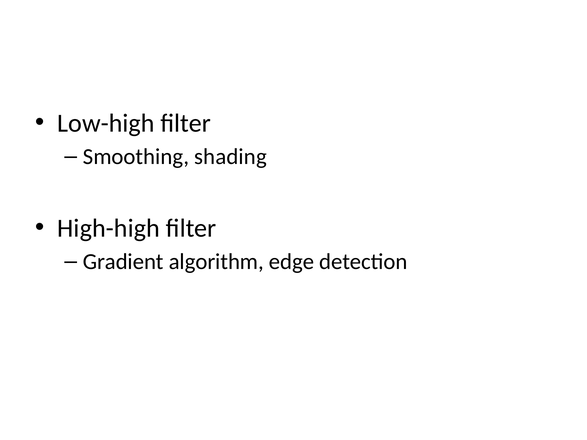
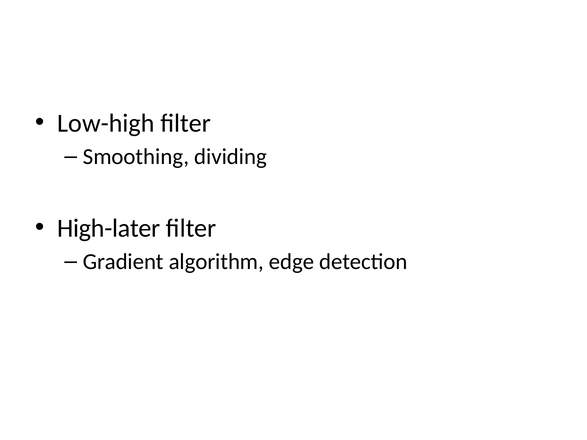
shading: shading -> dividing
High-high: High-high -> High-later
